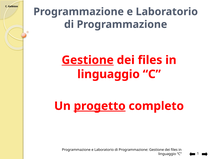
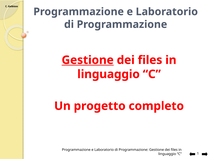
progetto underline: present -> none
